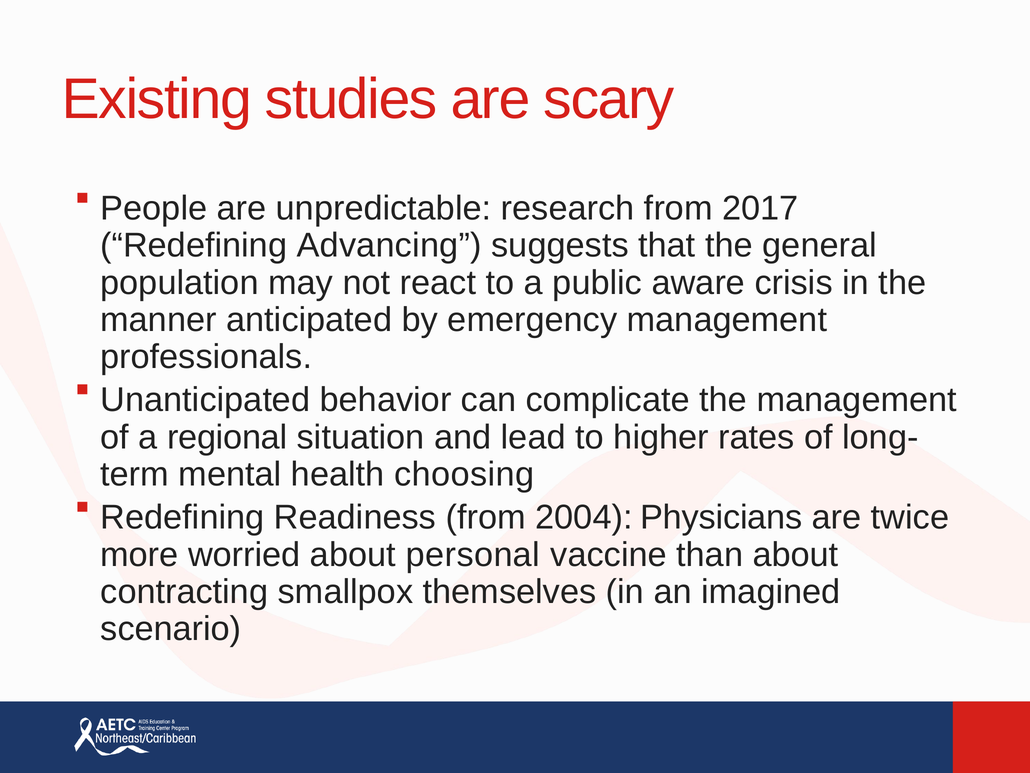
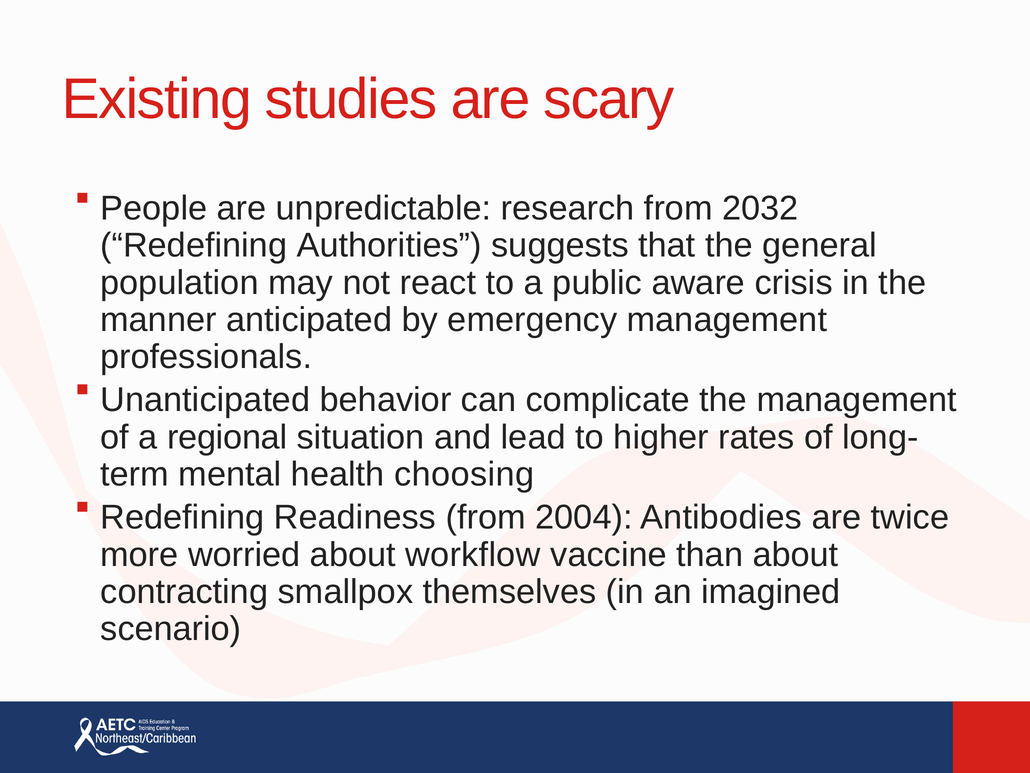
2017: 2017 -> 2032
Advancing: Advancing -> Authorities
Physicians: Physicians -> Antibodies
personal: personal -> workflow
